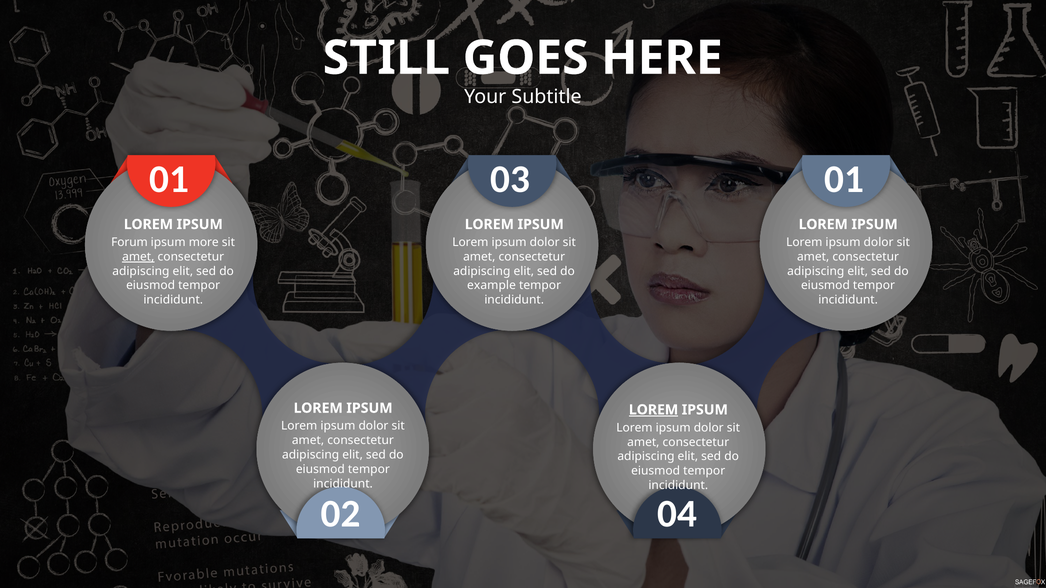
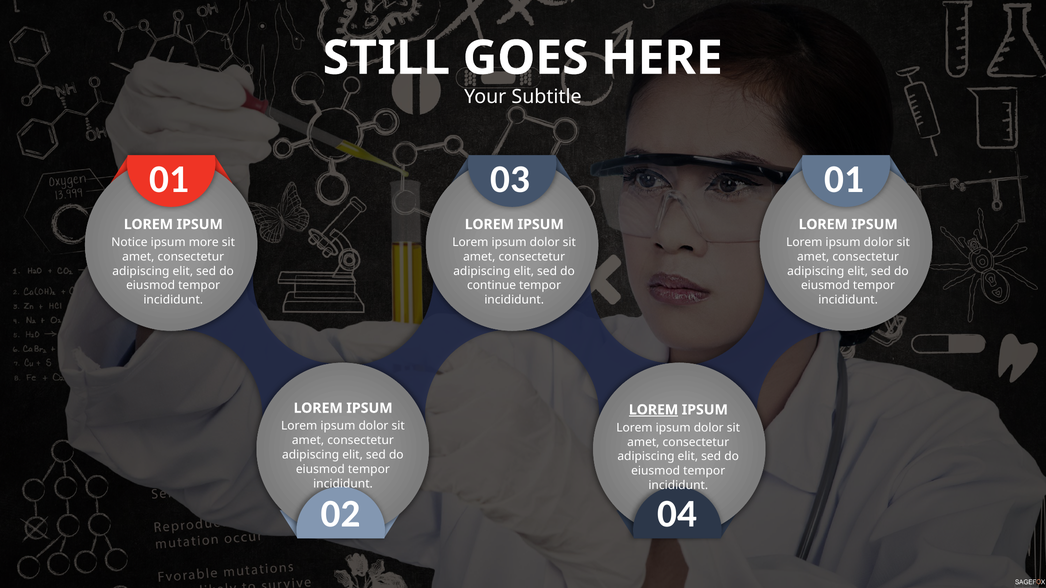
Forum: Forum -> Notice
amet at (138, 257) underline: present -> none
example: example -> continue
